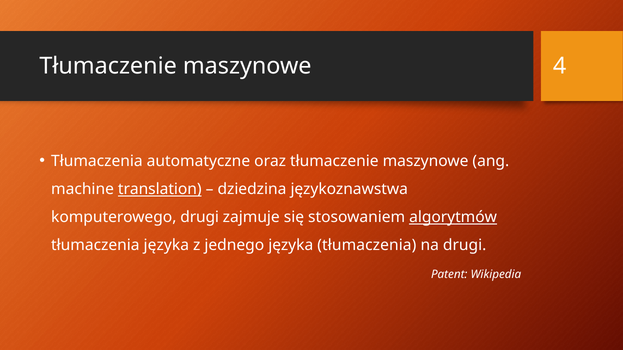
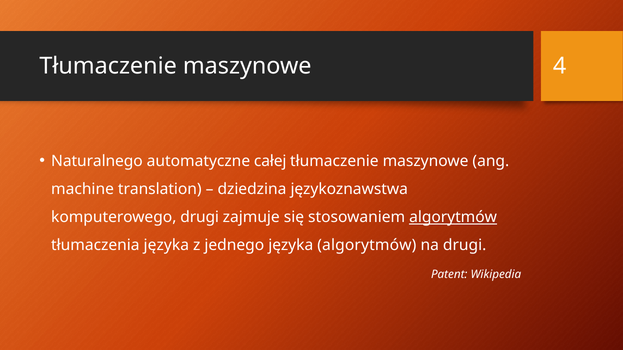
Tłumaczenia at (97, 161): Tłumaczenia -> Naturalnego
oraz: oraz -> całej
translation underline: present -> none
języka tłumaczenia: tłumaczenia -> algorytmów
